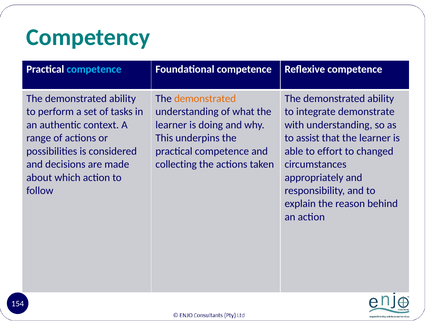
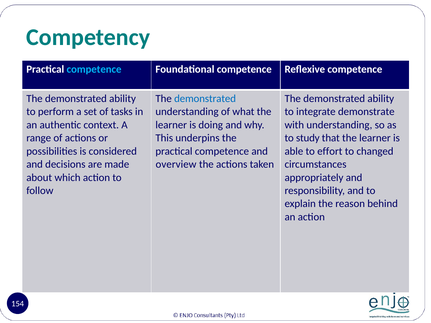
demonstrated at (205, 99) colour: orange -> blue
assist: assist -> study
collecting: collecting -> overview
